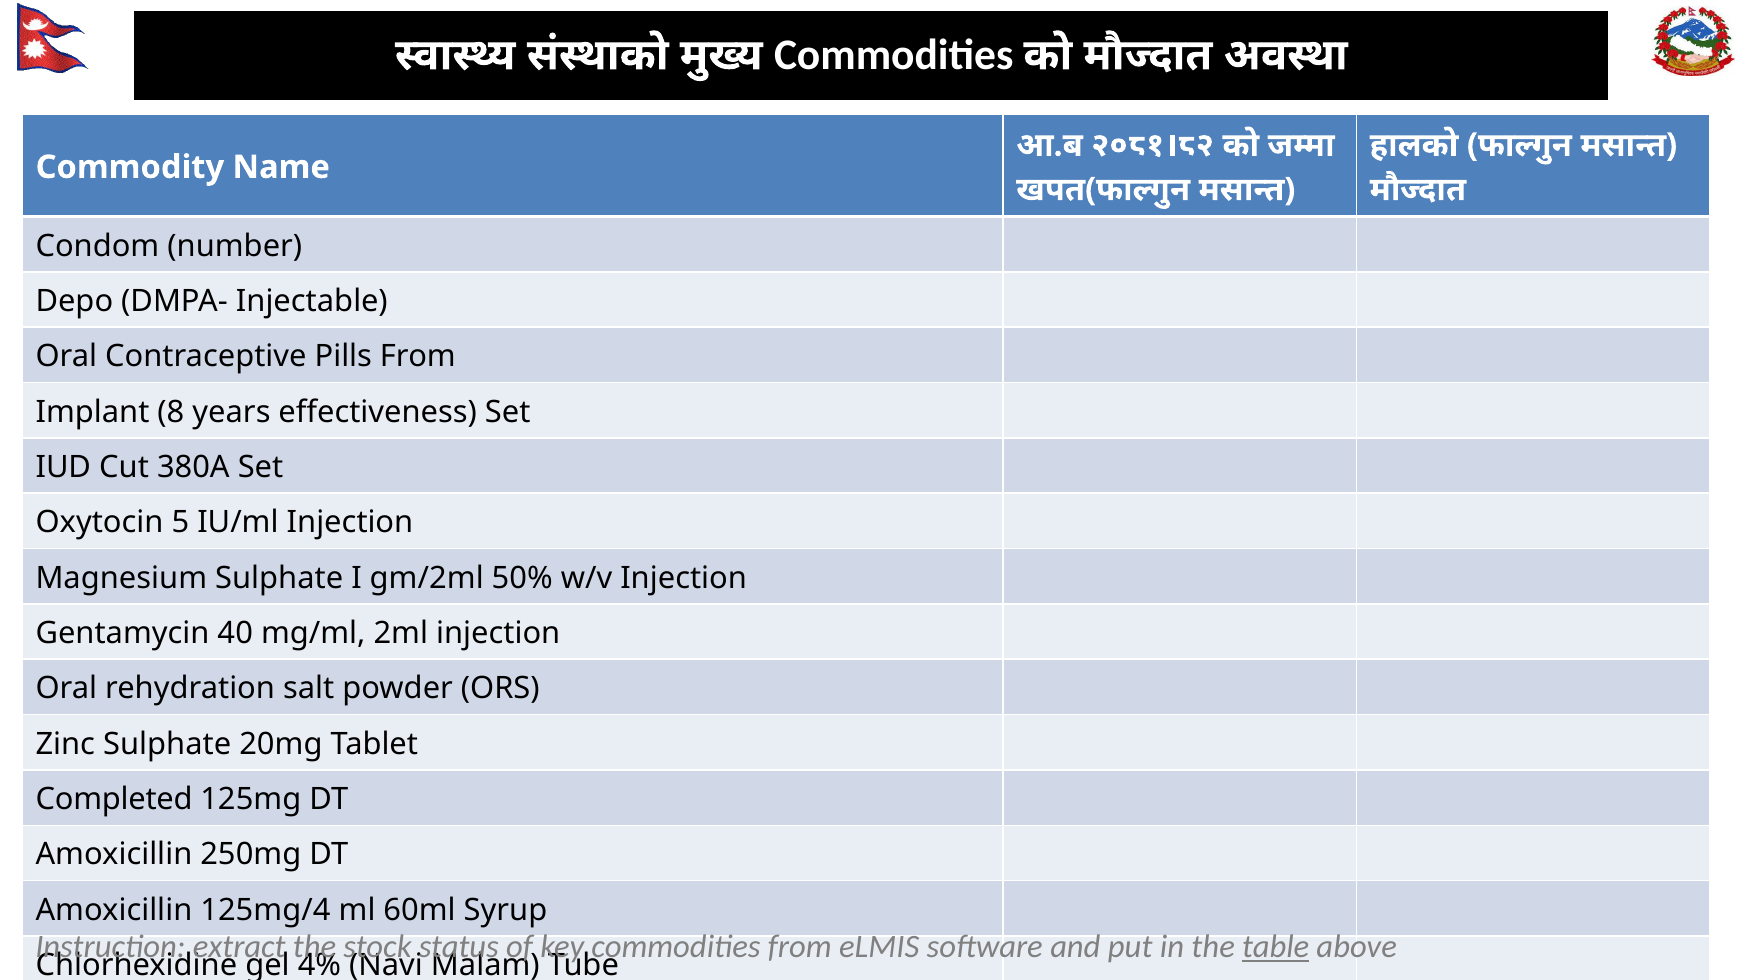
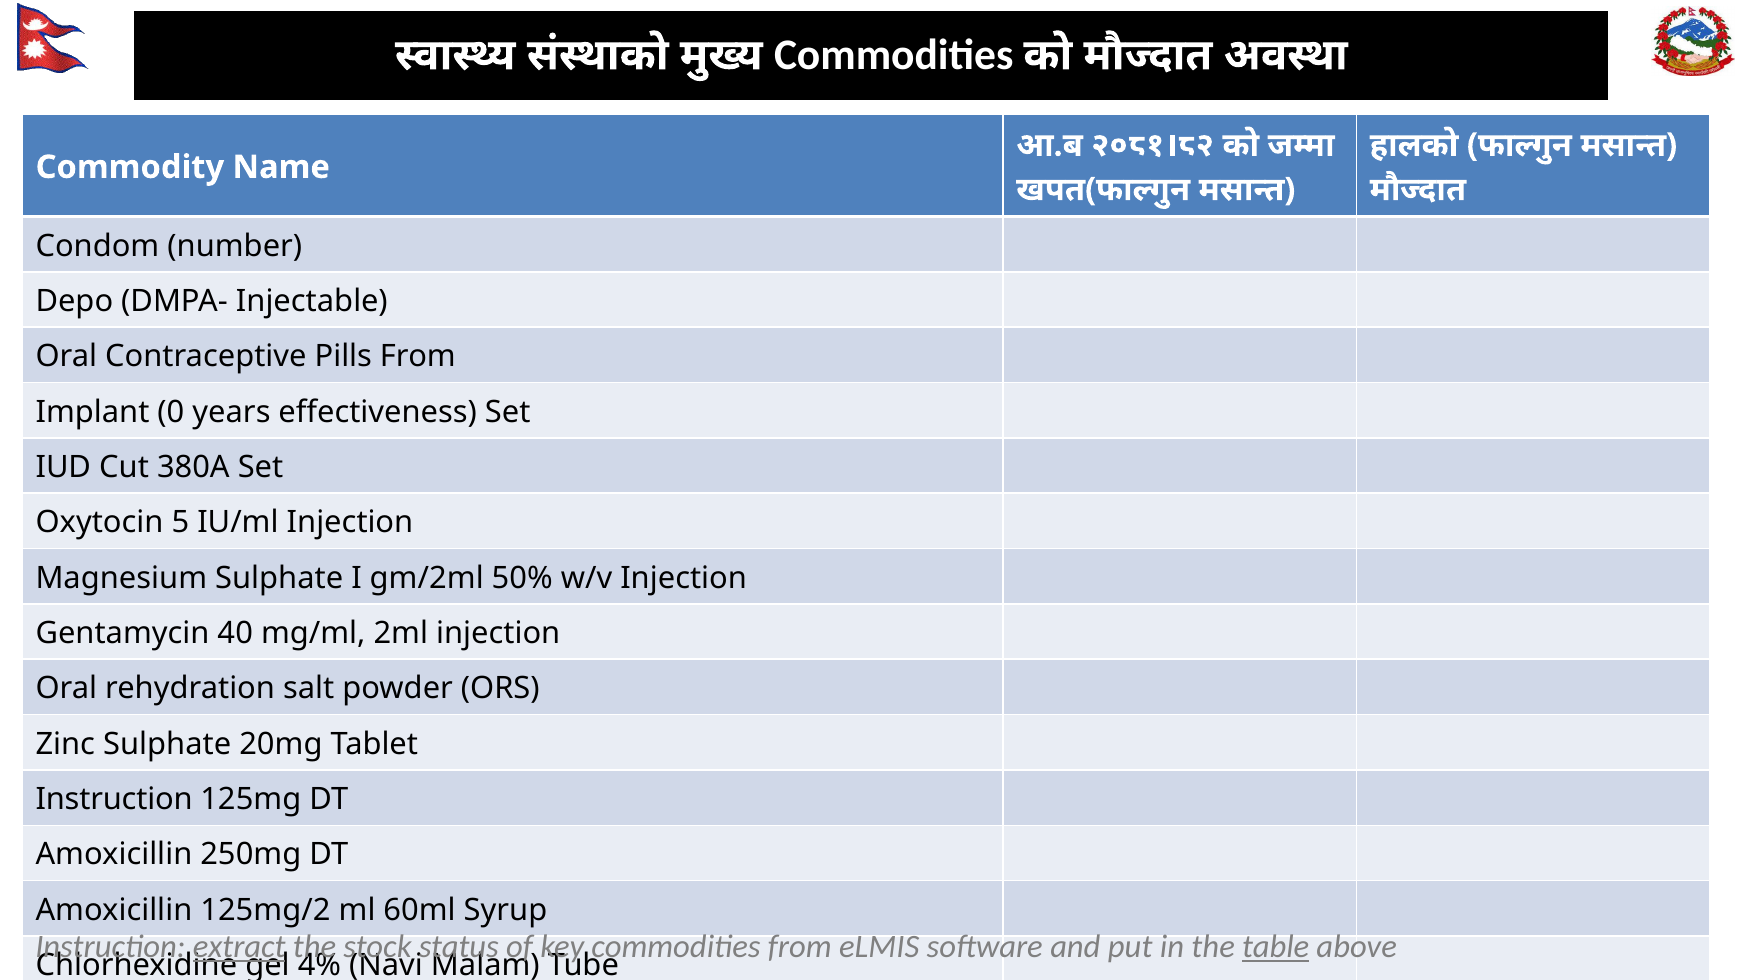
8: 8 -> 0
Completed at (114, 799): Completed -> Instruction
125mg/4: 125mg/4 -> 125mg/2
extract underline: none -> present
